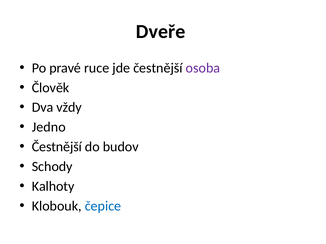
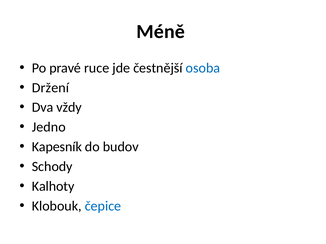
Dveře: Dveře -> Méně
osoba colour: purple -> blue
Člověk: Člověk -> Držení
Čestnější at (57, 147): Čestnější -> Kapesník
